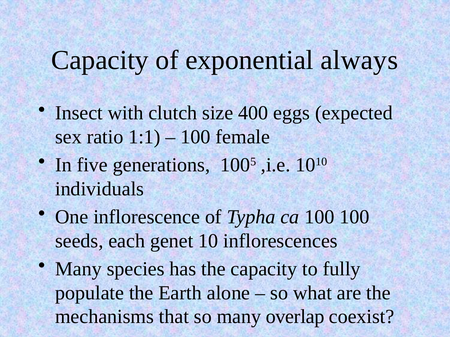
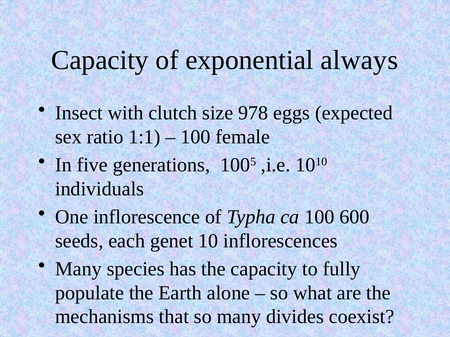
400: 400 -> 978
100 100: 100 -> 600
overlap: overlap -> divides
